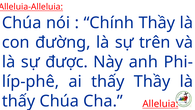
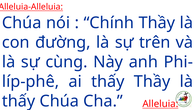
được: được -> cùng
